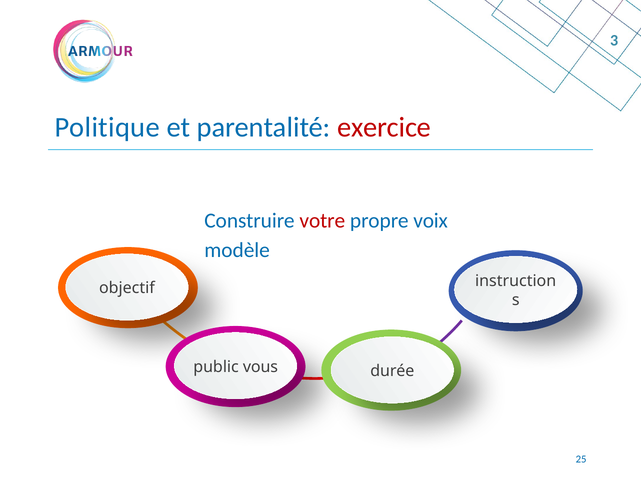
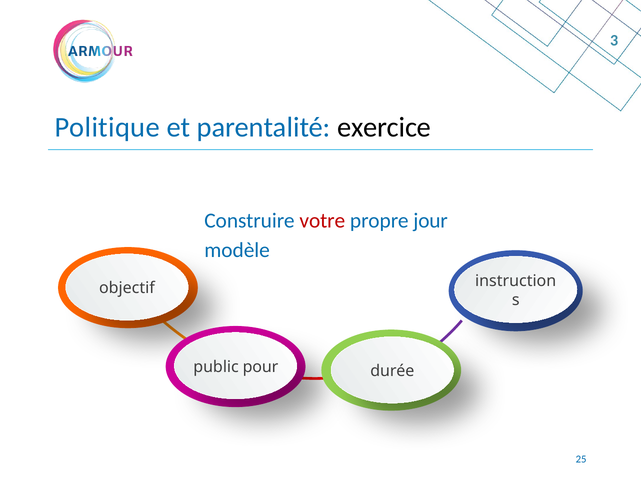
exercice colour: red -> black
voix: voix -> jour
vous: vous -> pour
